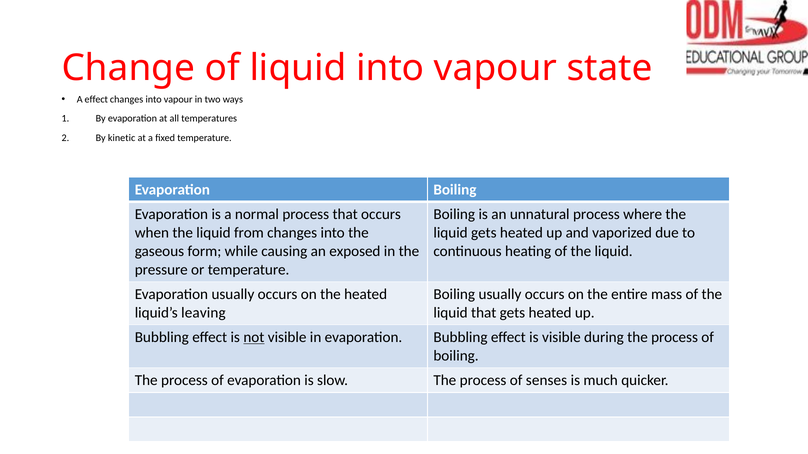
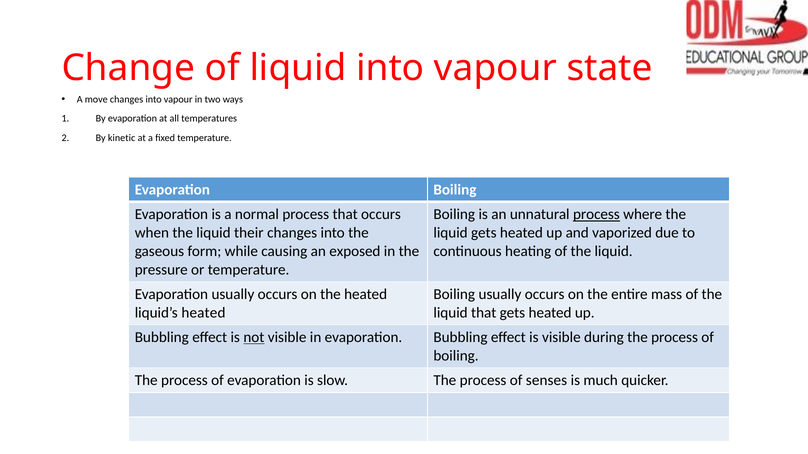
A effect: effect -> move
process at (596, 215) underline: none -> present
from: from -> their
liquid’s leaving: leaving -> heated
